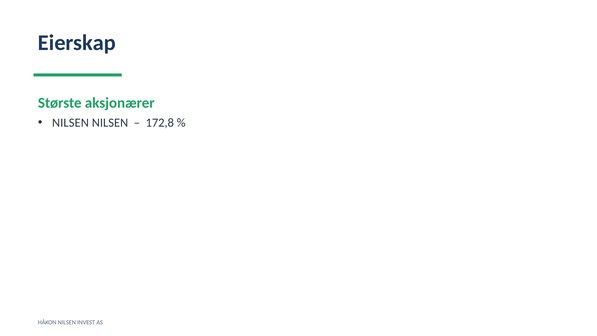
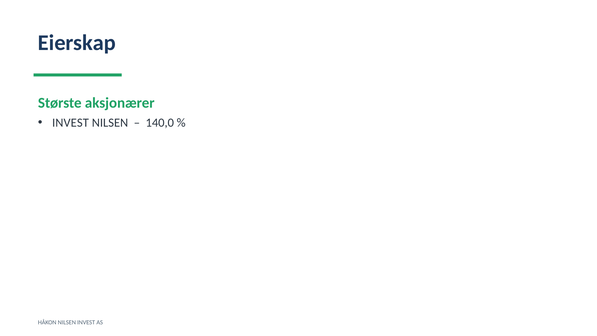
NILSEN at (70, 123): NILSEN -> INVEST
172,8: 172,8 -> 140,0
